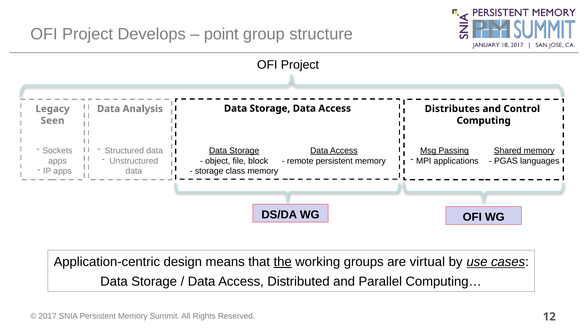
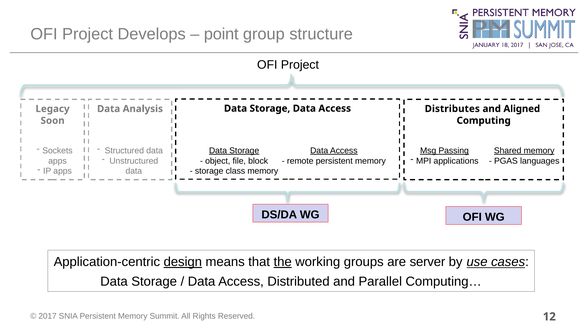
Control: Control -> Aligned
Seen: Seen -> Soon
design underline: none -> present
virtual: virtual -> server
